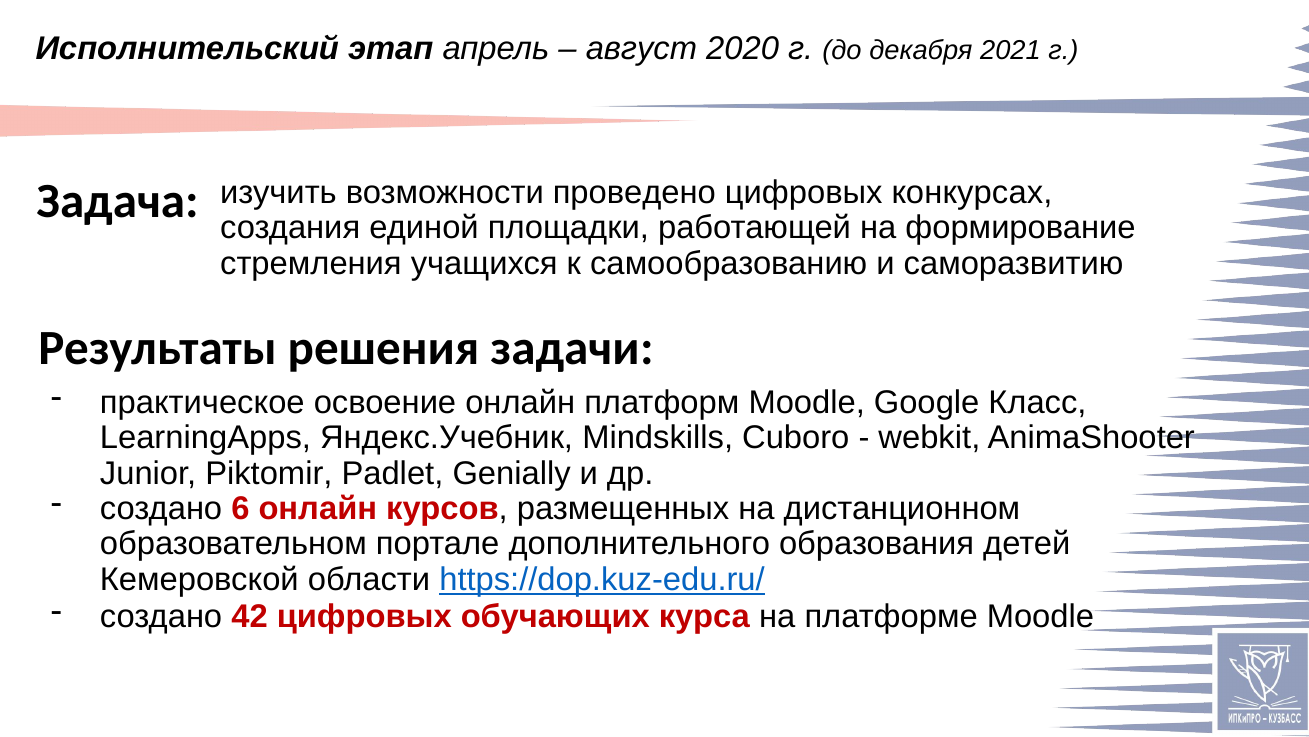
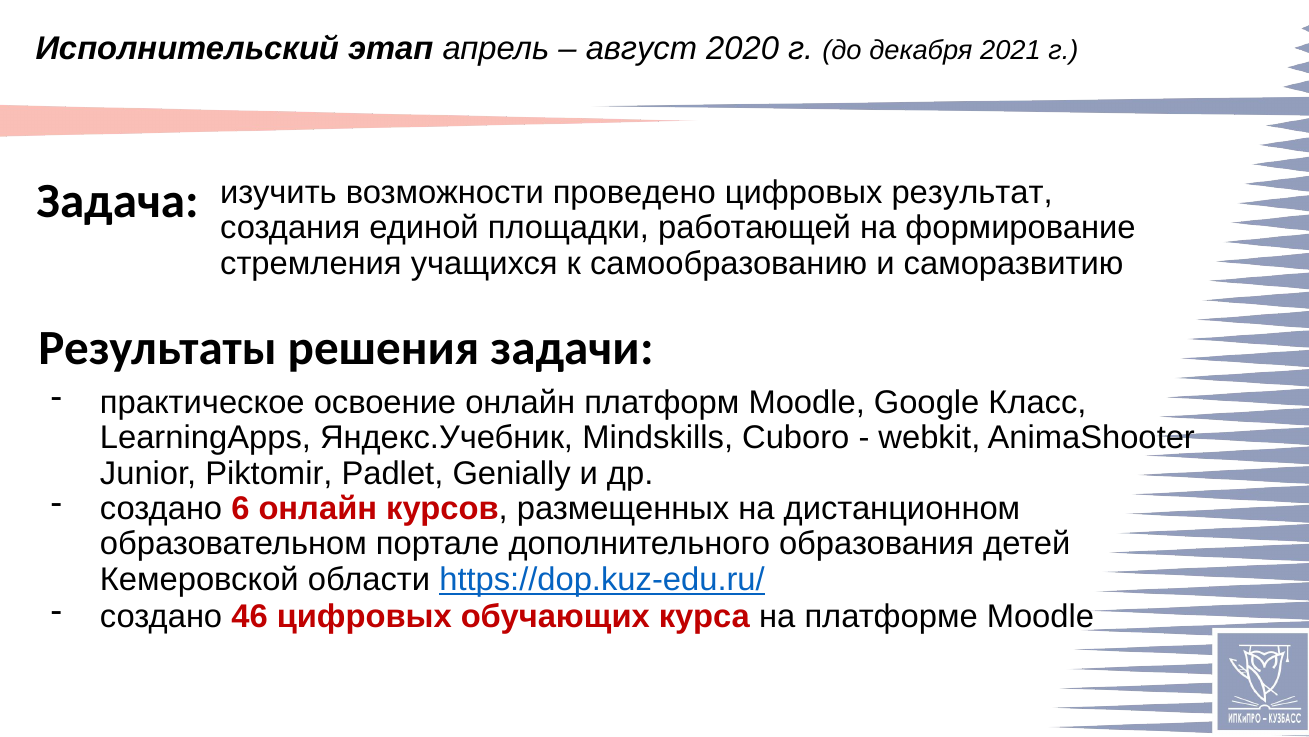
конкурсах: конкурсах -> результат
42: 42 -> 46
